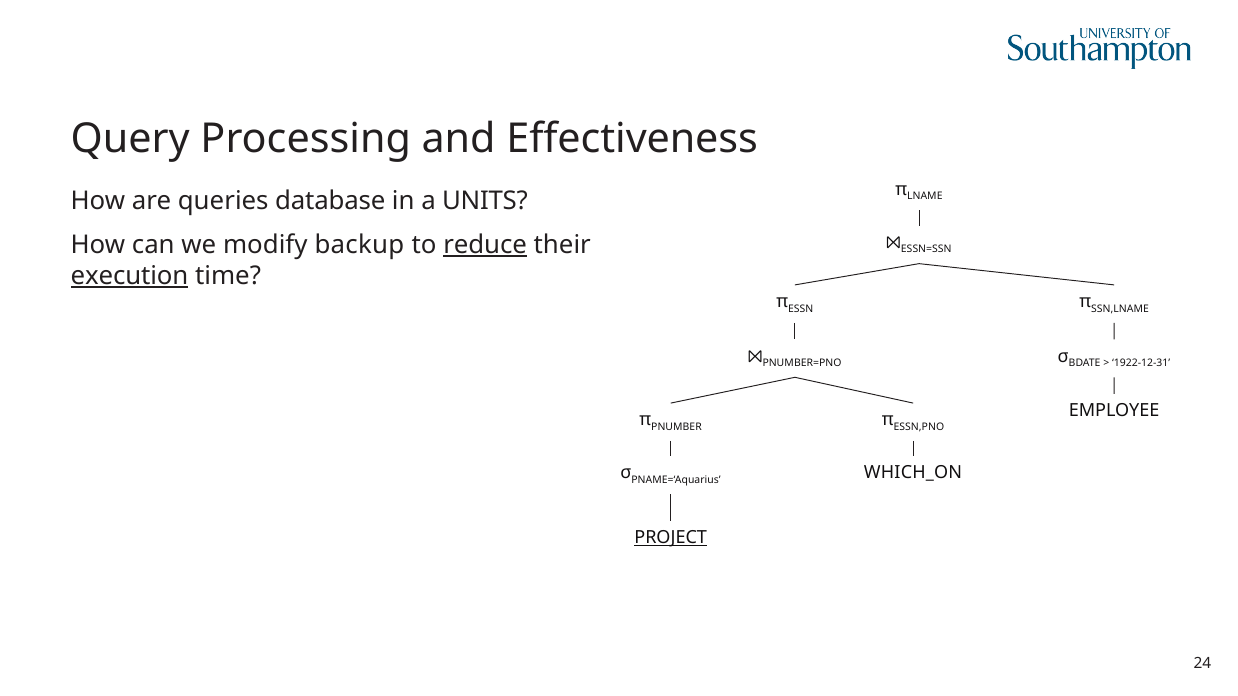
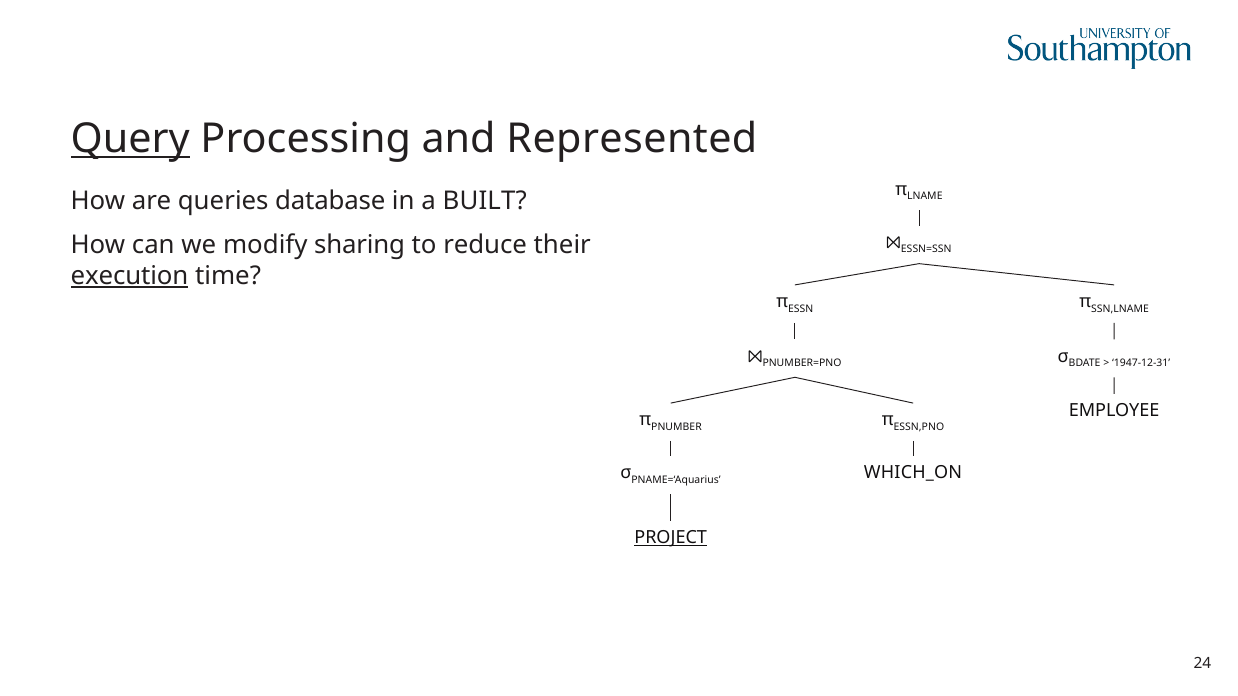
Query underline: none -> present
Effectiveness: Effectiveness -> Represented
UNITS: UNITS -> BUILT
backup: backup -> sharing
reduce underline: present -> none
1922-12-31: 1922-12-31 -> 1947-12-31
